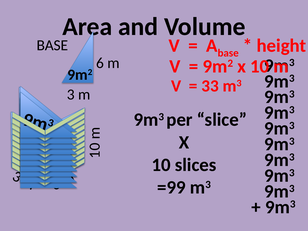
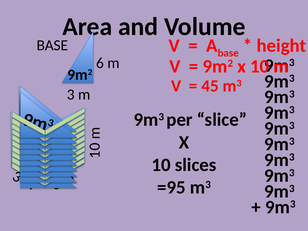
33: 33 -> 45
=99: =99 -> =95
